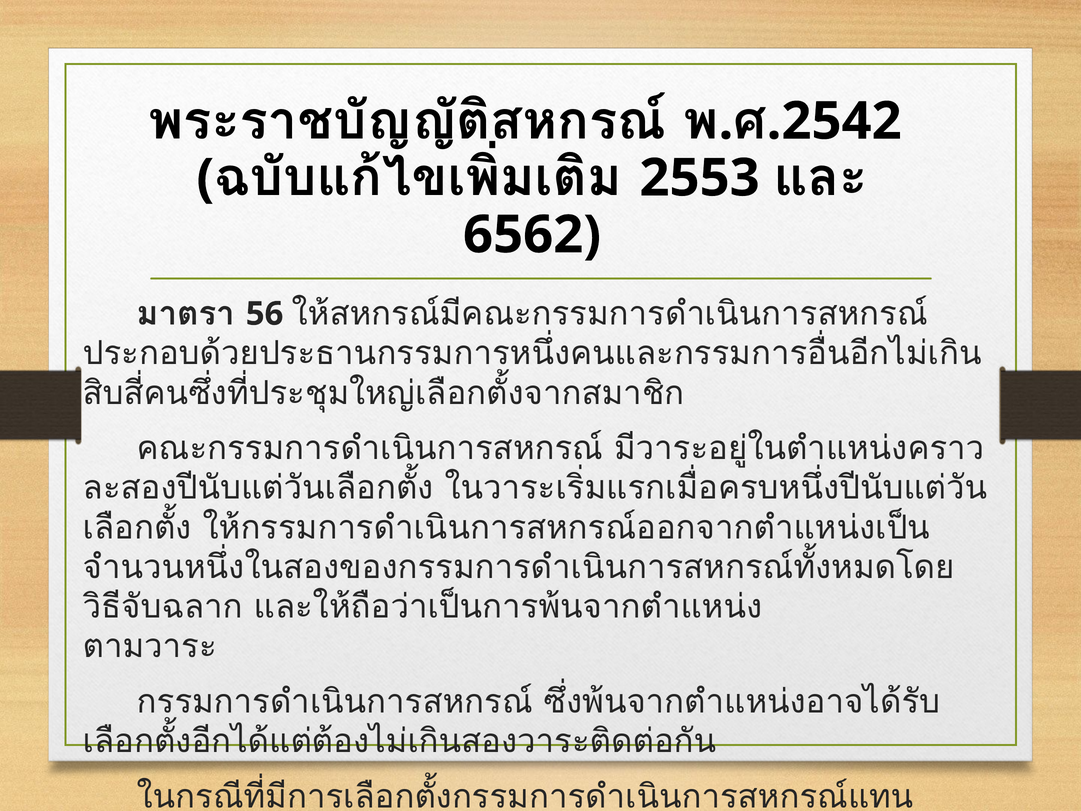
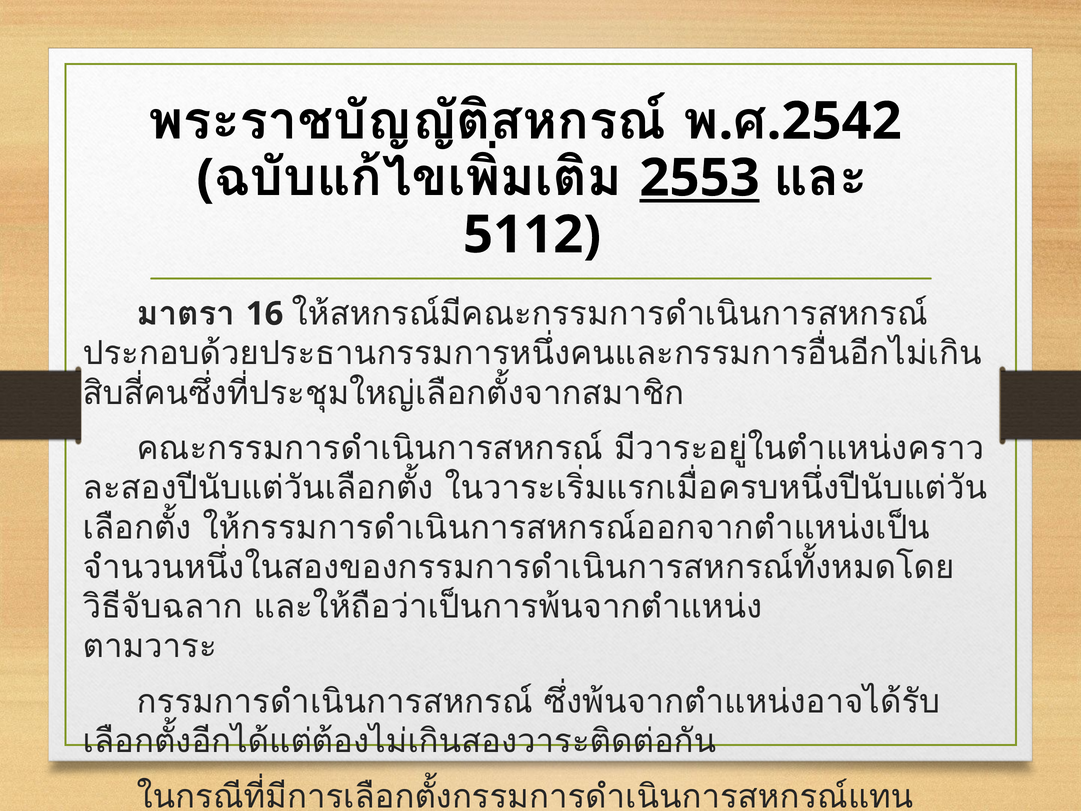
2553 underline: none -> present
6562: 6562 -> 5112
56: 56 -> 16
